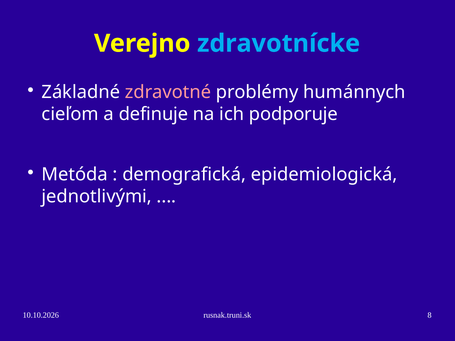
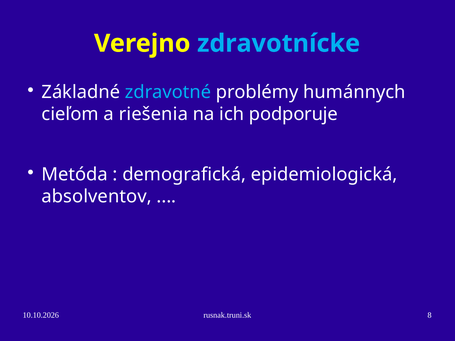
zdravotné colour: pink -> light blue
definuje: definuje -> riešenia
jednotlivými: jednotlivými -> absolventov
